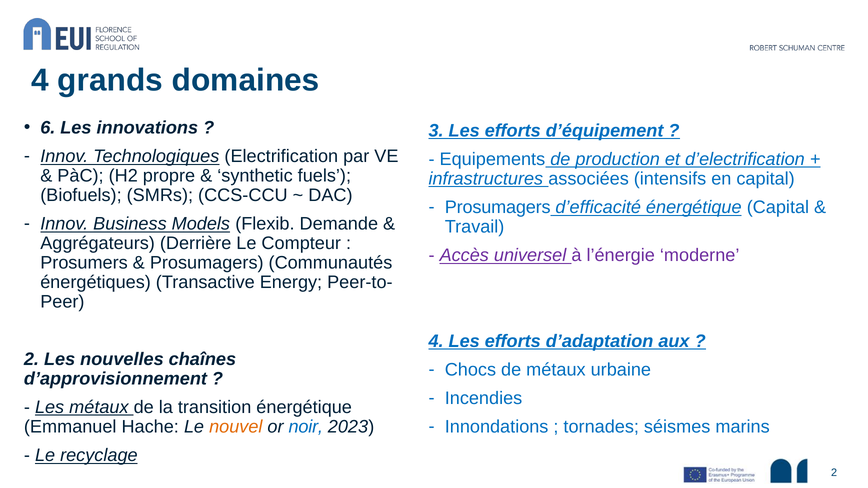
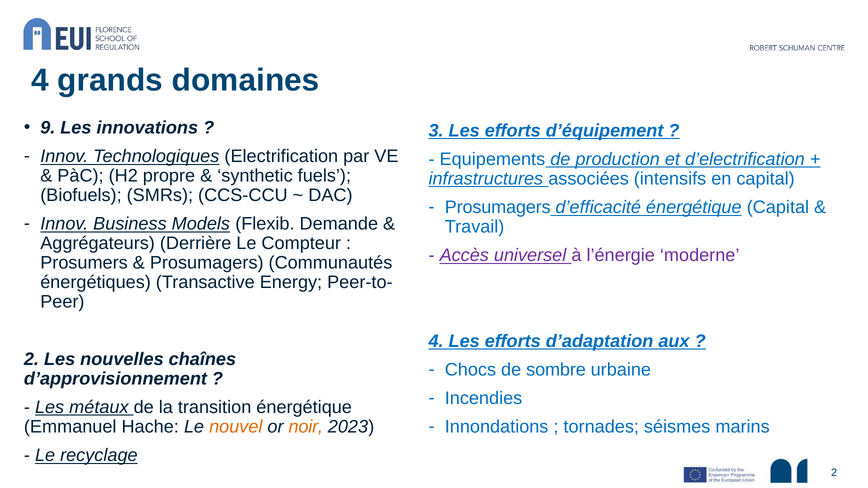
6: 6 -> 9
de métaux: métaux -> sombre
noir colour: blue -> orange
